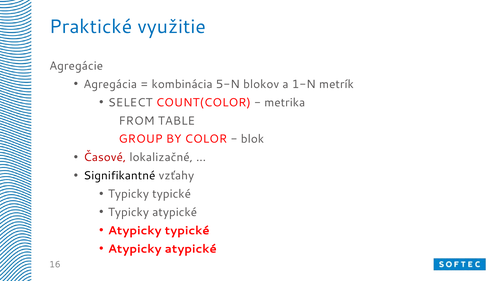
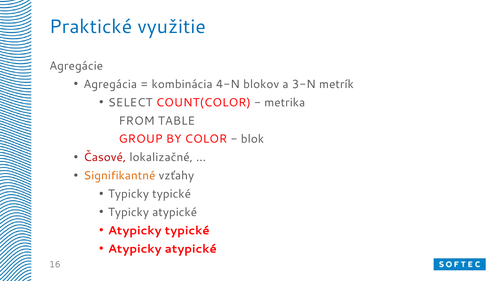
5-N: 5-N -> 4-N
1-N: 1-N -> 3-N
Signifikantné colour: black -> orange
